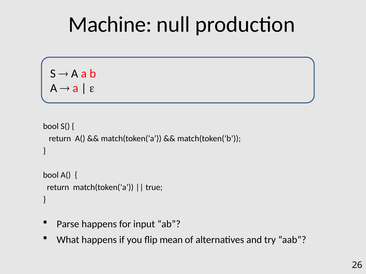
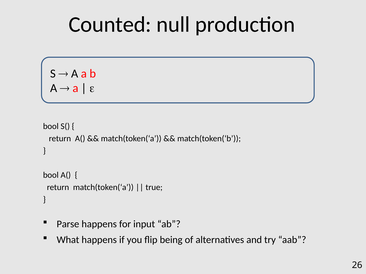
Machine: Machine -> Counted
mean: mean -> being
